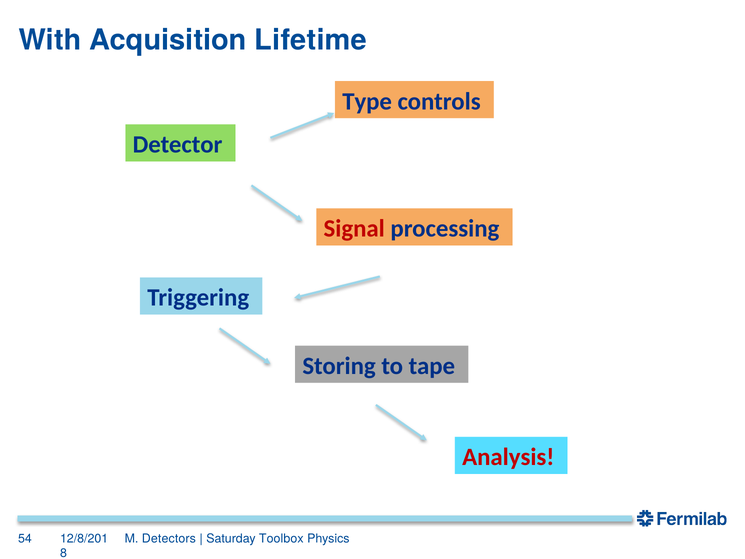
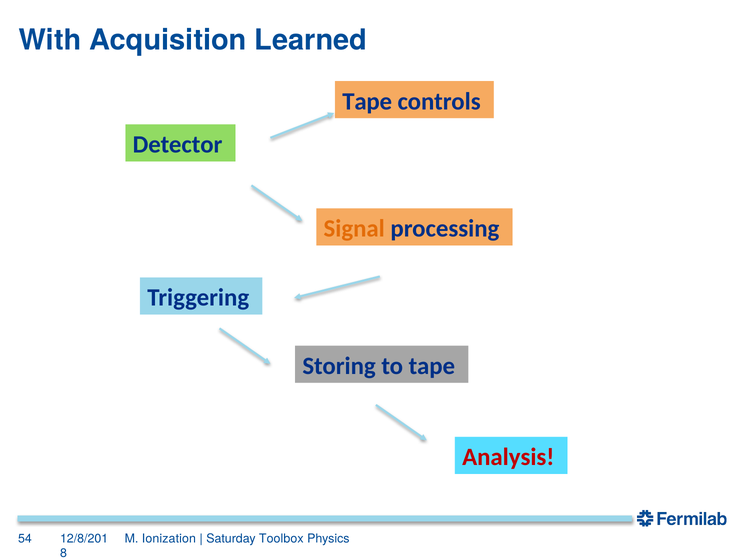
Lifetime: Lifetime -> Learned
Type at (367, 101): Type -> Tape
Signal colour: red -> orange
Detectors: Detectors -> Ionization
